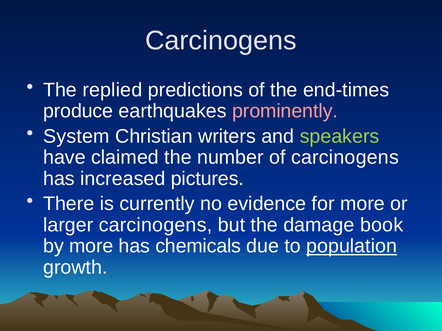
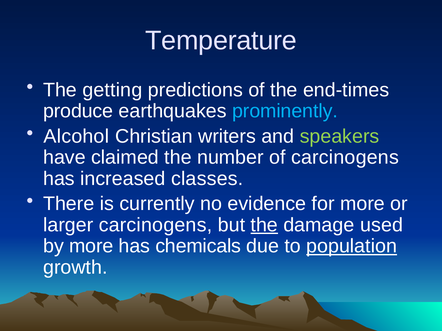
Carcinogens at (221, 41): Carcinogens -> Temperature
replied: replied -> getting
prominently colour: pink -> light blue
System: System -> Alcohol
pictures: pictures -> classes
the at (264, 225) underline: none -> present
book: book -> used
